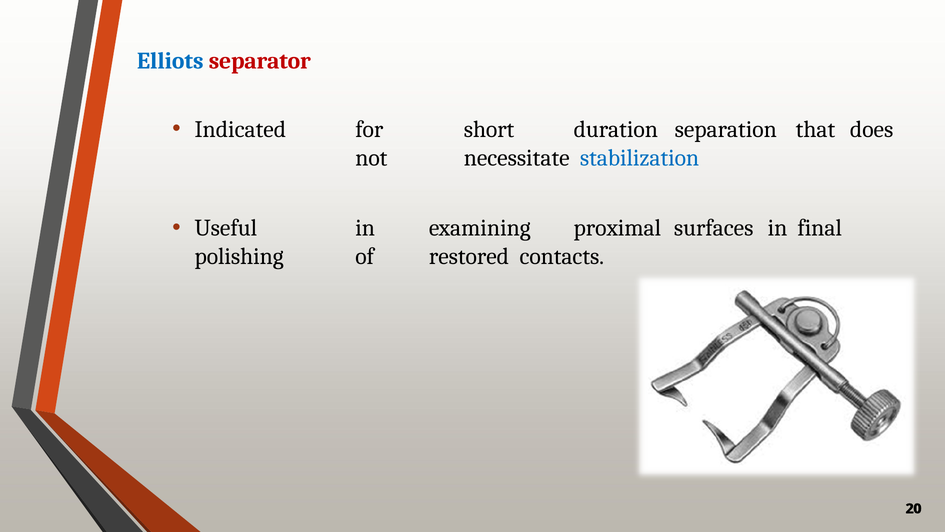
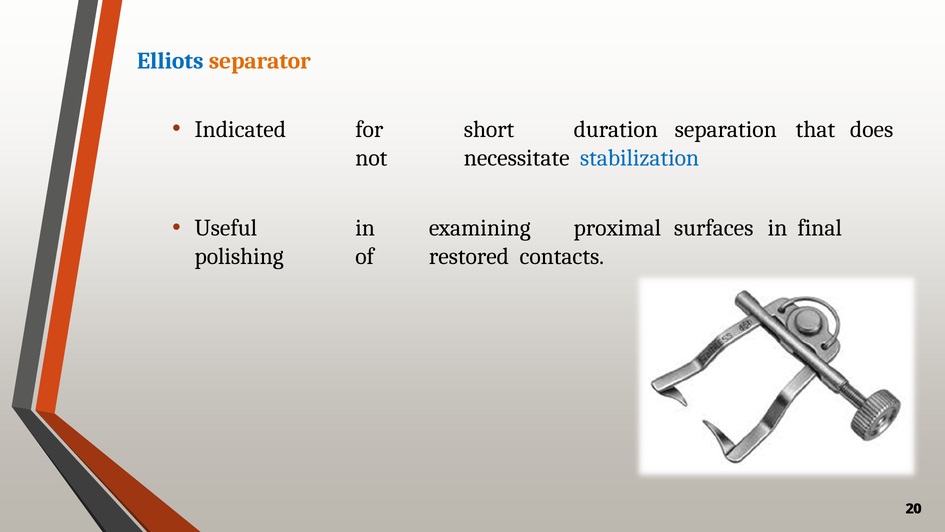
separator colour: red -> orange
